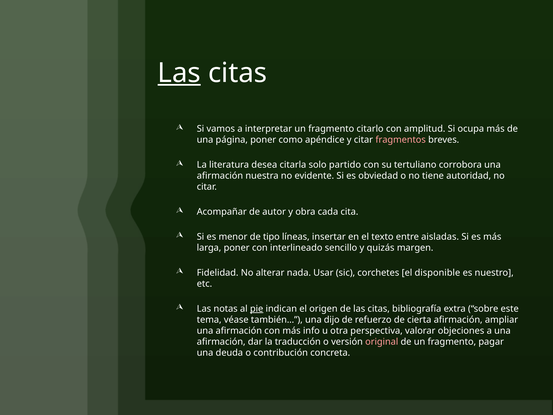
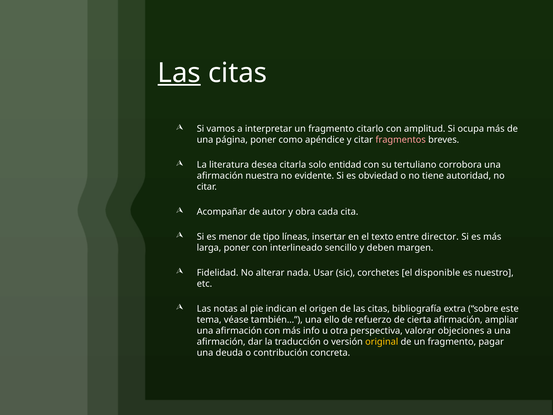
partido: partido -> entidad
aisladas: aisladas -> director
quizás: quizás -> deben
pie underline: present -> none
dijo: dijo -> ello
original colour: pink -> yellow
